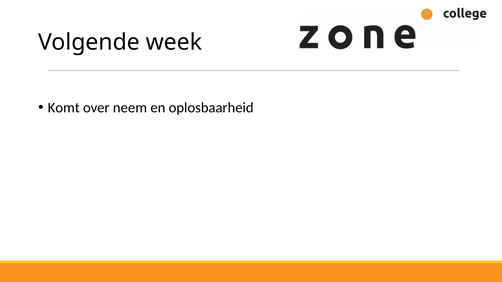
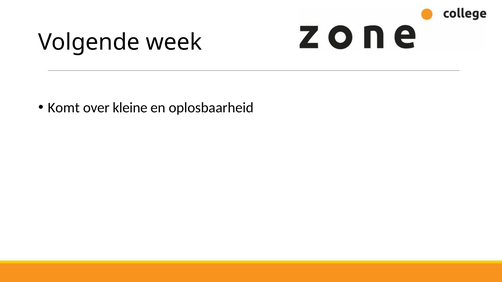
neem: neem -> kleine
